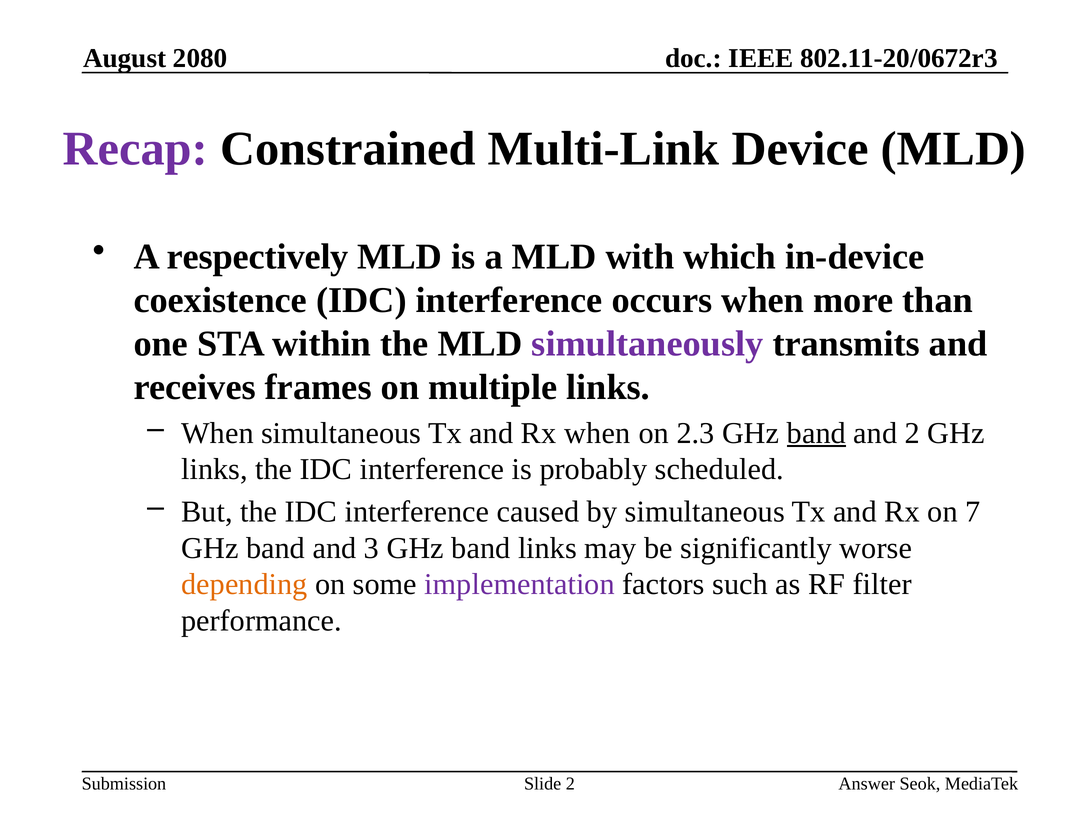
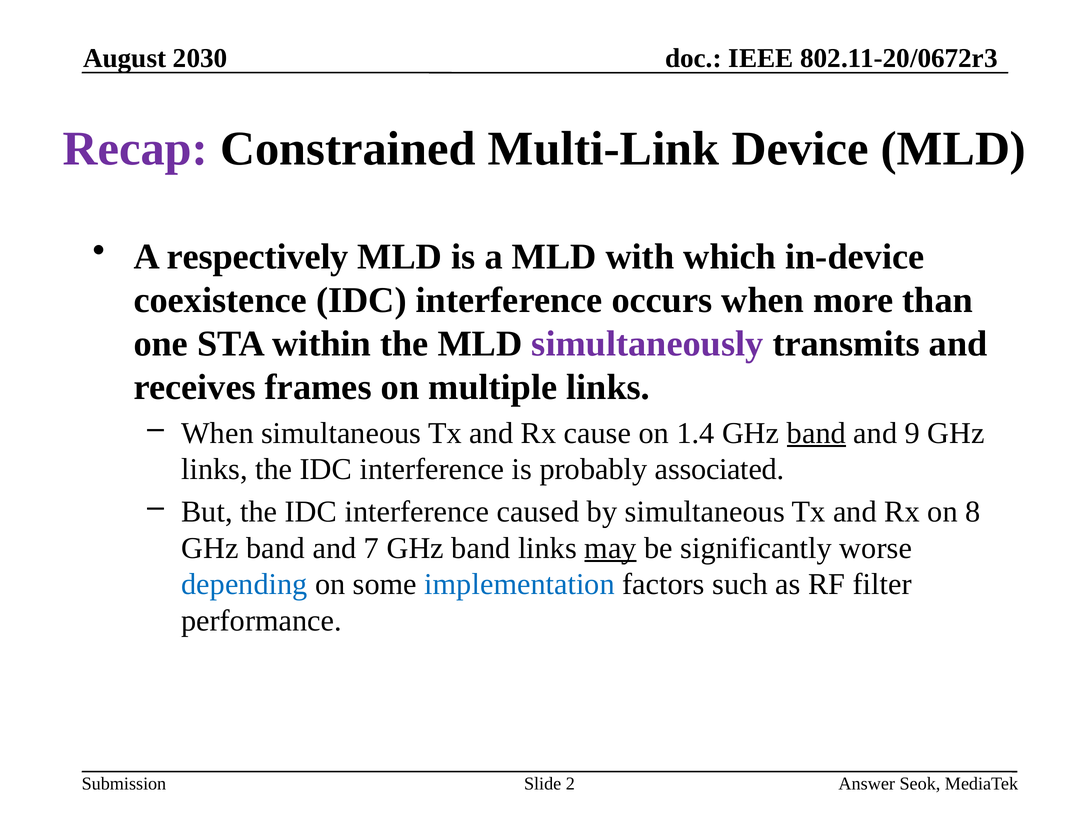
2080: 2080 -> 2030
Rx when: when -> cause
2.3: 2.3 -> 1.4
and 2: 2 -> 9
scheduled: scheduled -> associated
7: 7 -> 8
3: 3 -> 7
may underline: none -> present
depending colour: orange -> blue
implementation colour: purple -> blue
